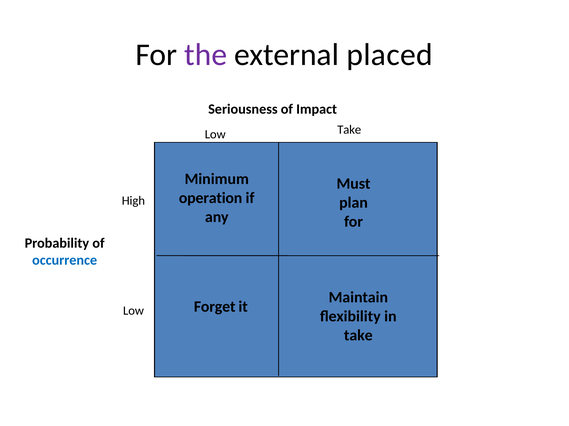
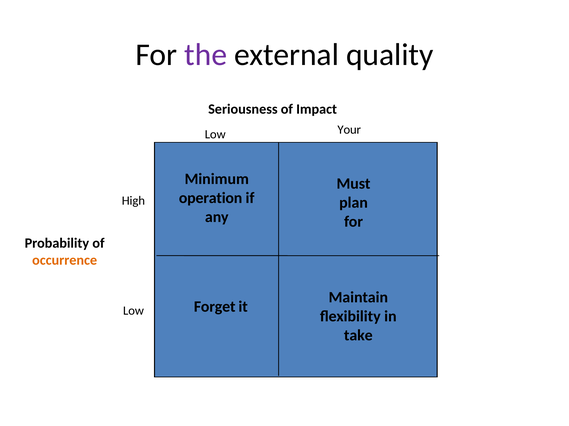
placed: placed -> quality
Take at (349, 130): Take -> Your
occurrence colour: blue -> orange
